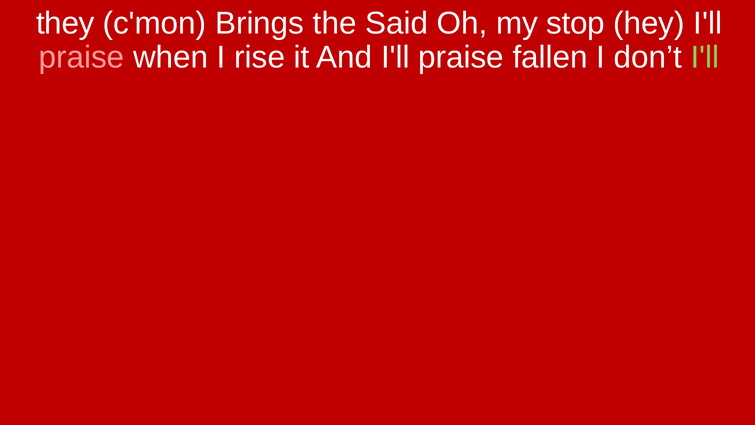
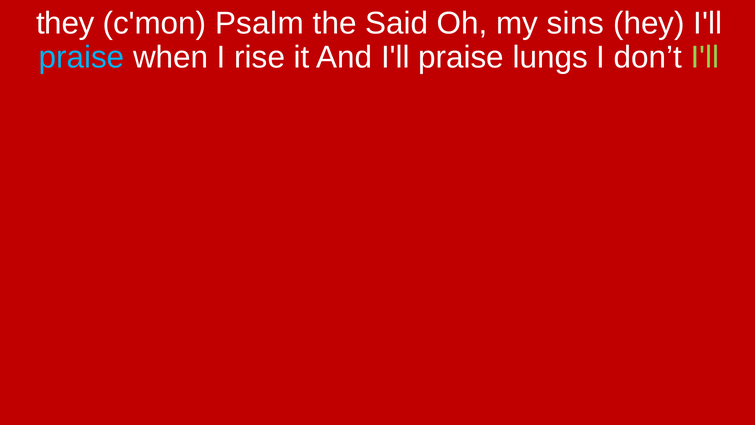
Brings: Brings -> Psalm
stop: stop -> sins
praise at (82, 57) colour: pink -> light blue
fallen: fallen -> lungs
